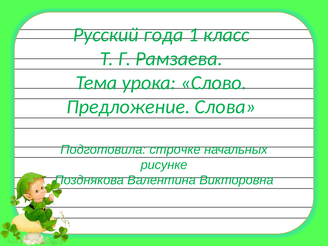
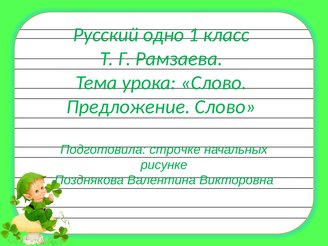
года: года -> одно
Предложение Слова: Слова -> Слово
